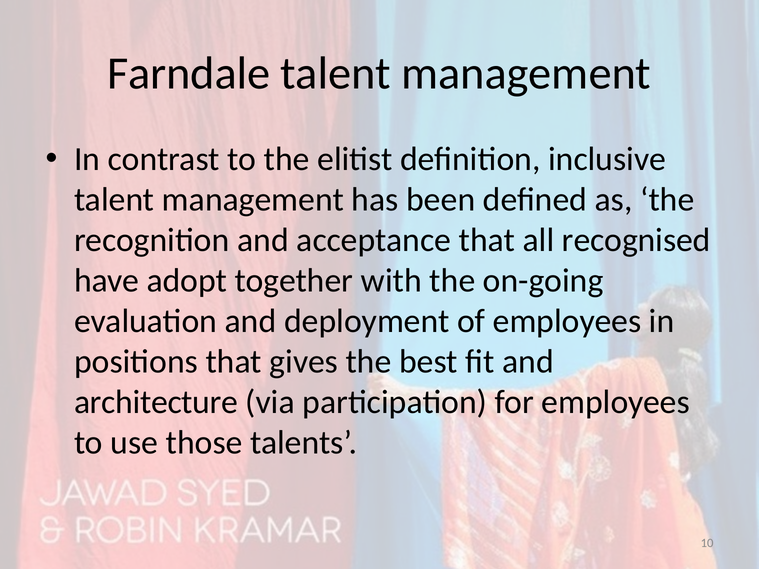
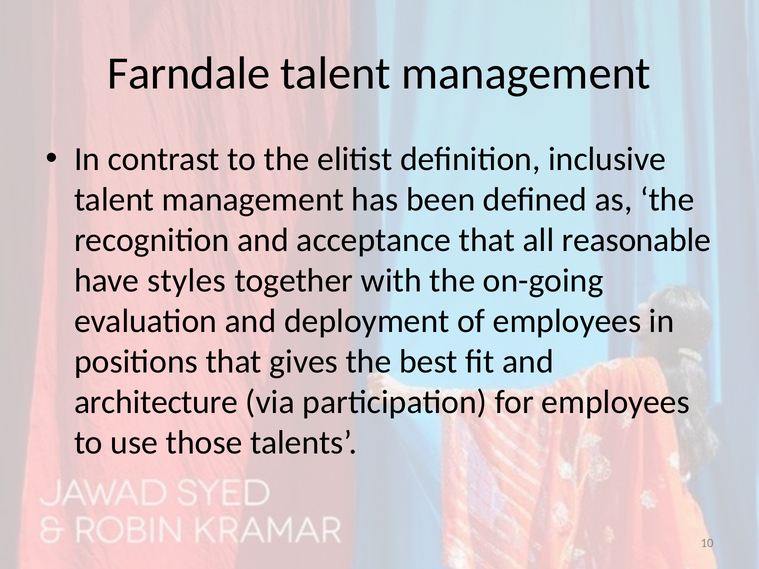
recognised: recognised -> reasonable
adopt: adopt -> styles
